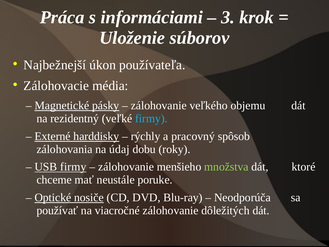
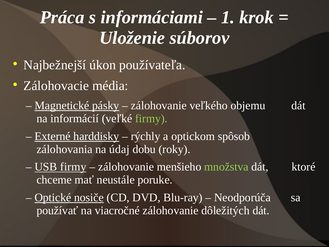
3: 3 -> 1
rezidentný: rezidentný -> informácií
firmy at (151, 118) colour: light blue -> light green
pracovný: pracovný -> optickom
